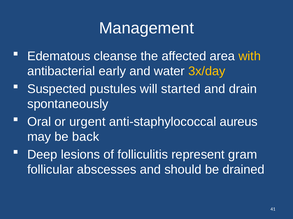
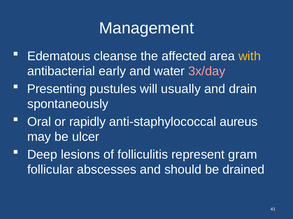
3x/day colour: yellow -> pink
Suspected: Suspected -> Presenting
started: started -> usually
urgent: urgent -> rapidly
back: back -> ulcer
